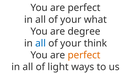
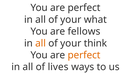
degree: degree -> fellows
all at (41, 43) colour: blue -> orange
light: light -> lives
